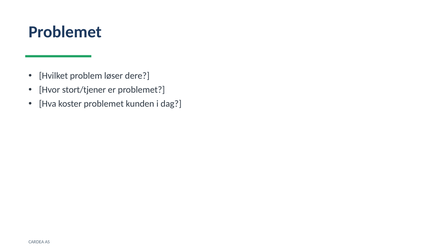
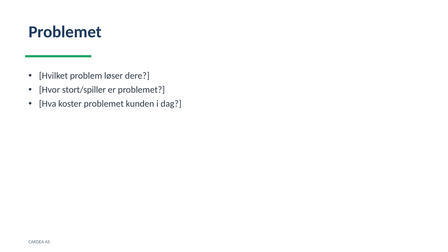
stort/tjener: stort/tjener -> stort/spiller
